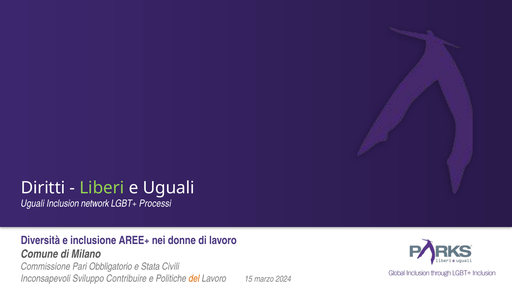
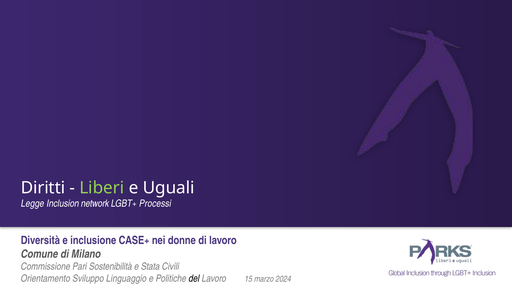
Uguali at (33, 204): Uguali -> Legge
AREE+: AREE+ -> CASE+
Obbligatorio: Obbligatorio -> Sostenibilità
Inconsapevoli: Inconsapevoli -> Orientamento
Contribuire: Contribuire -> Linguaggio
del colour: orange -> black
